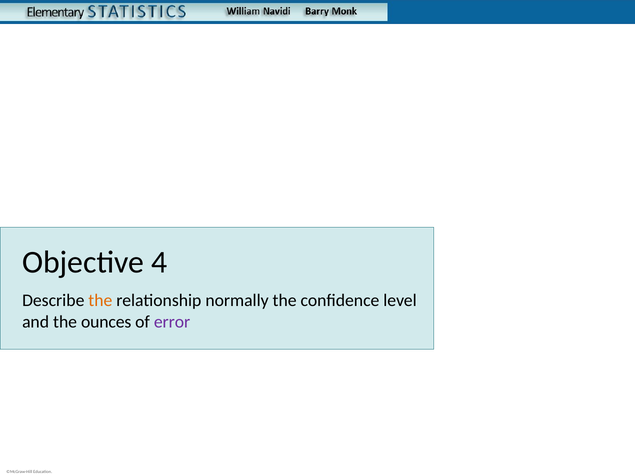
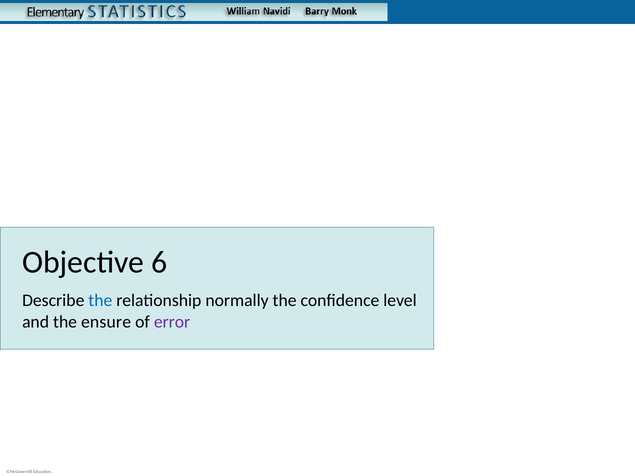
4: 4 -> 6
the at (100, 301) colour: orange -> blue
ounces: ounces -> ensure
